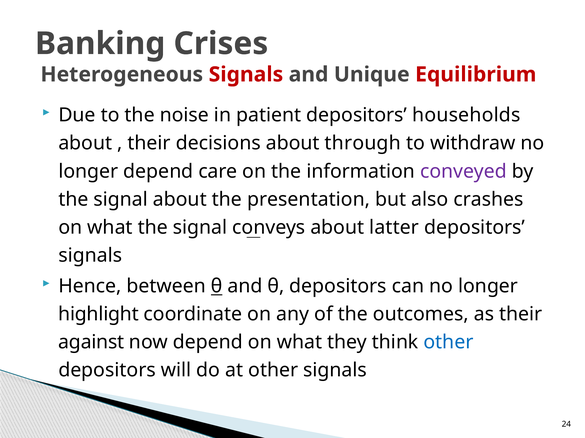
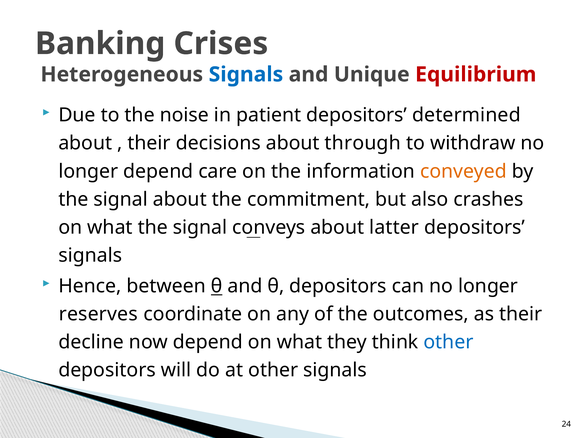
Signals at (246, 75) colour: red -> blue
households: households -> determined
conveyed colour: purple -> orange
presentation: presentation -> commitment
highlight: highlight -> reserves
against: against -> decline
